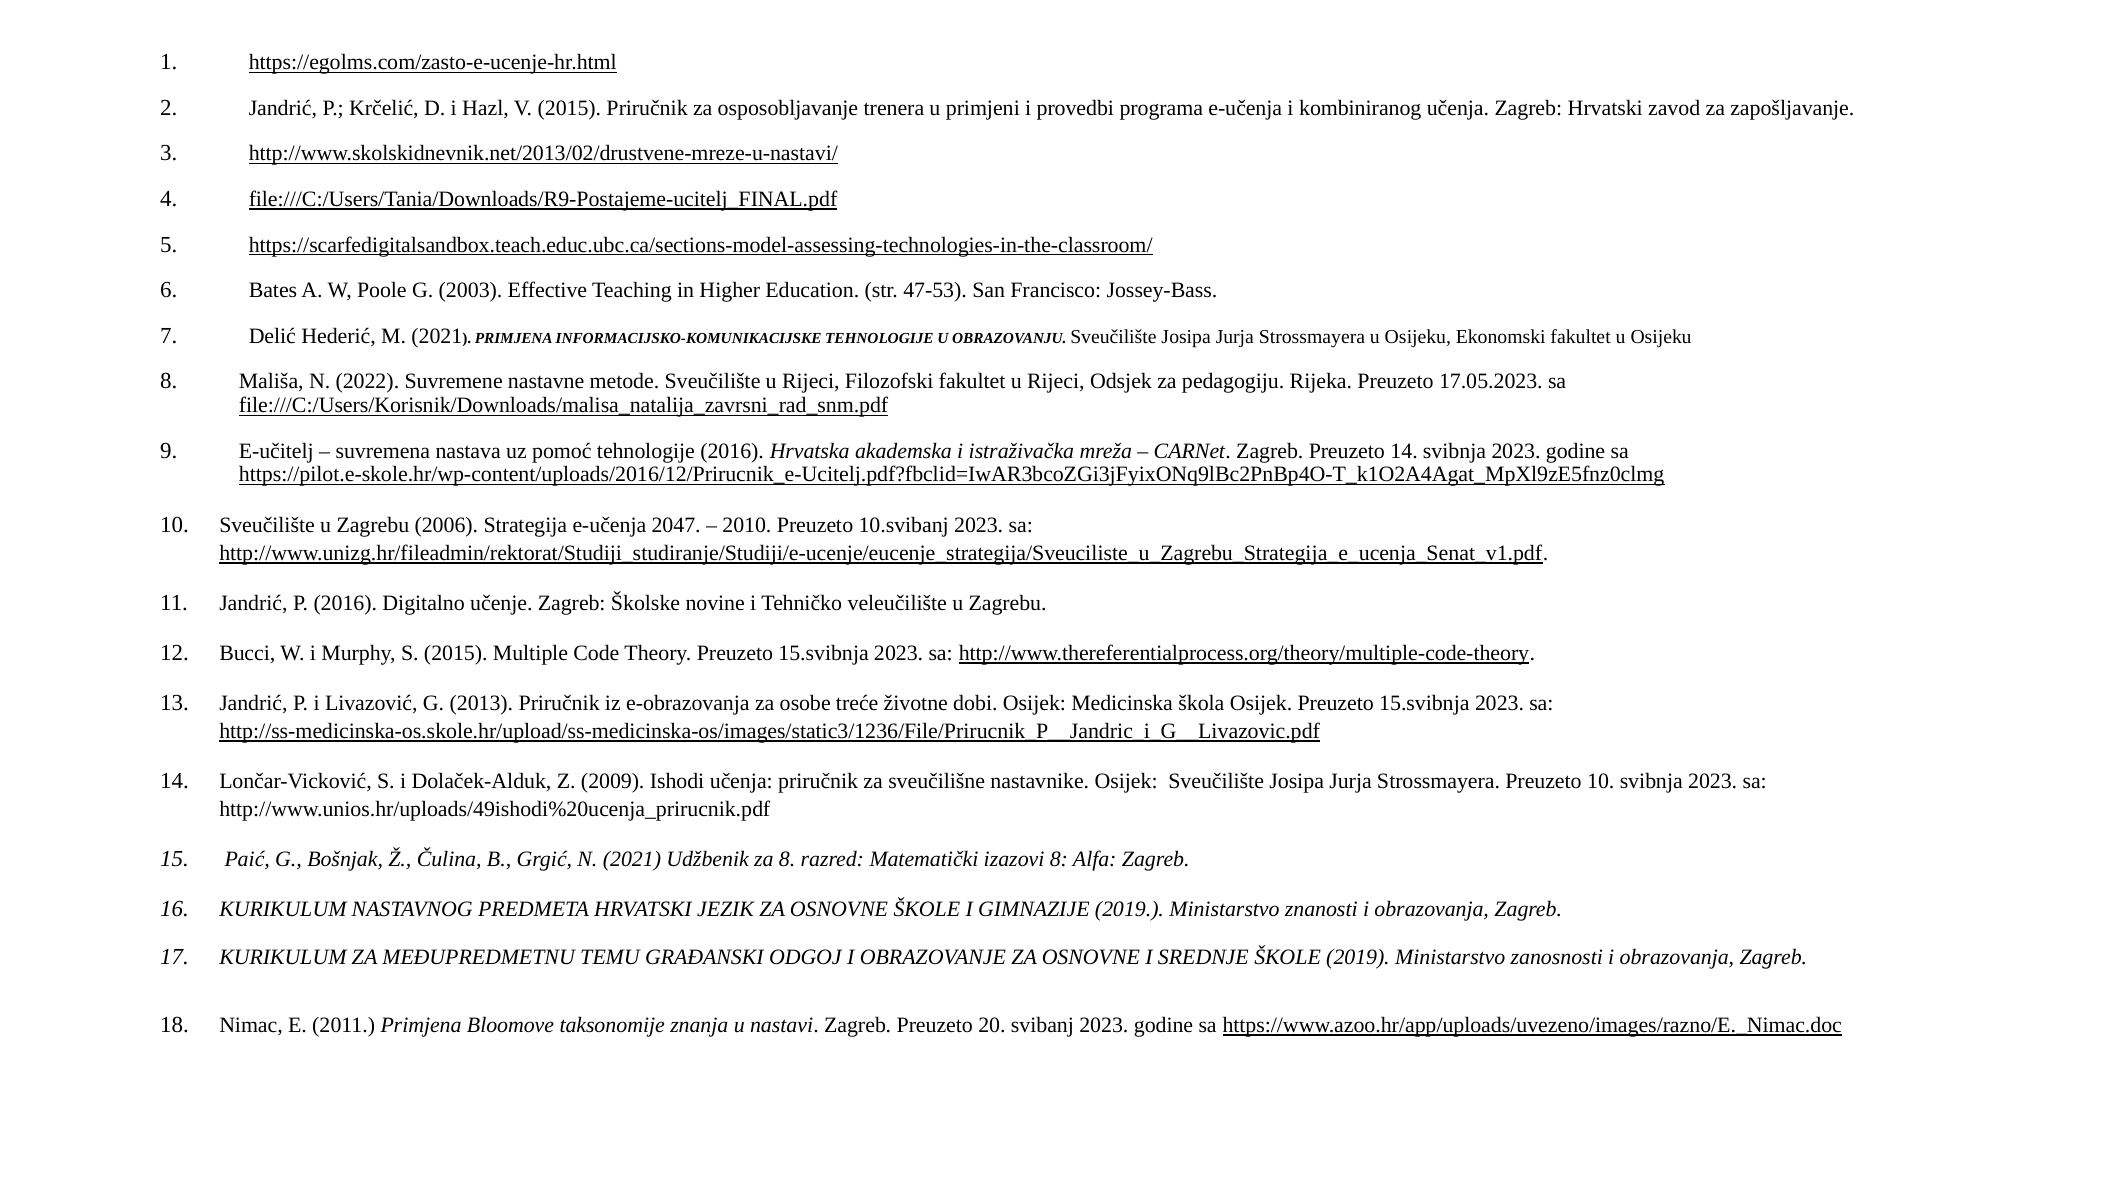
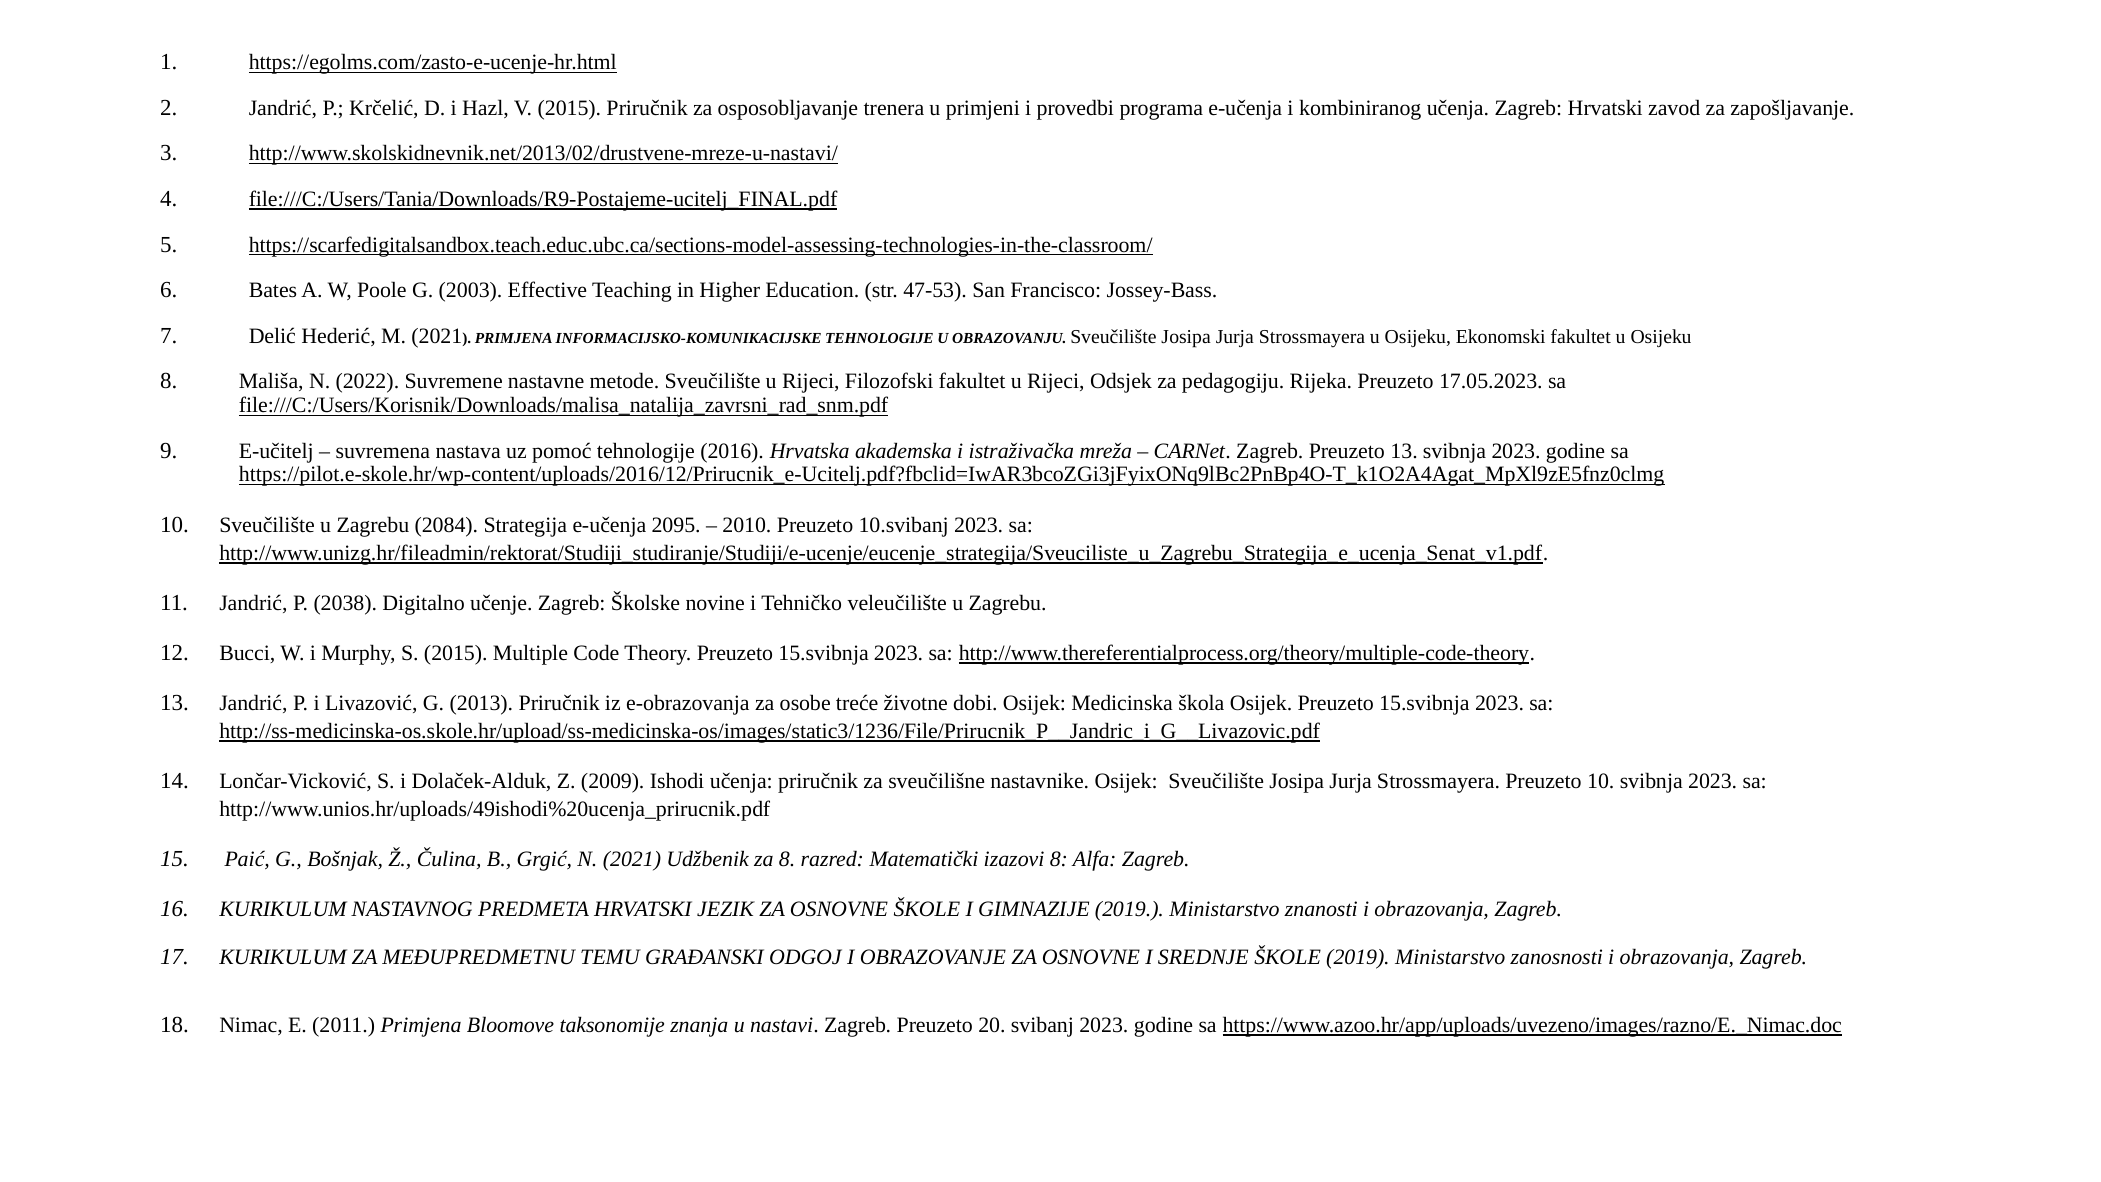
Preuzeto 14: 14 -> 13
2006: 2006 -> 2084
2047: 2047 -> 2095
P 2016: 2016 -> 2038
